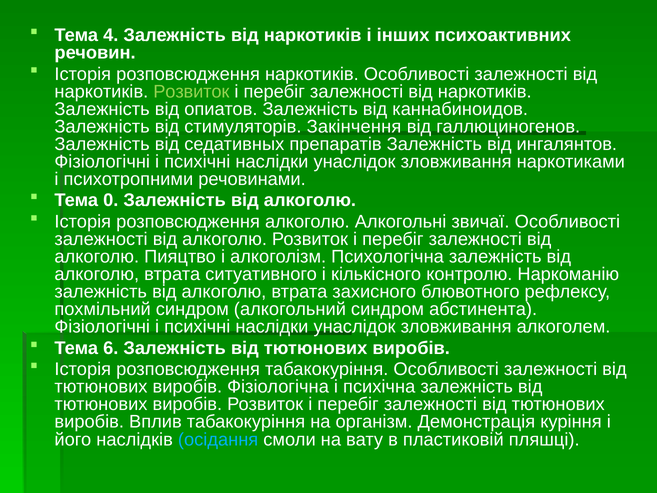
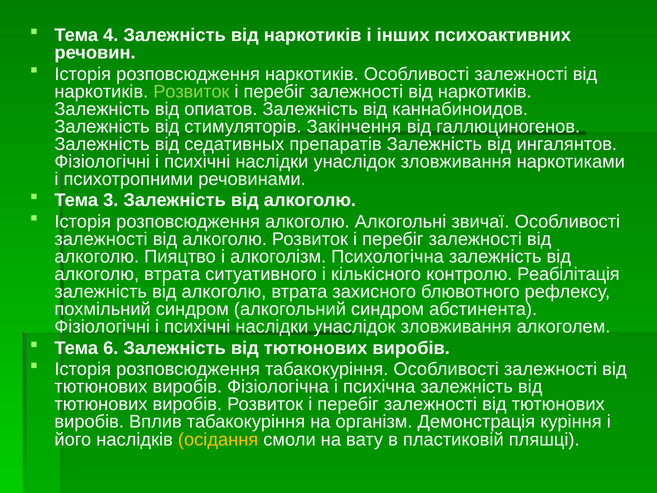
0: 0 -> 3
Наркоманію: Наркоманію -> Реабілітація
осідання colour: light blue -> yellow
